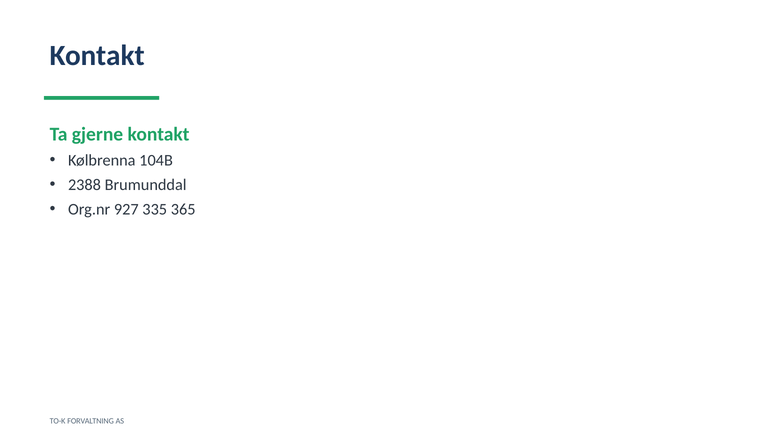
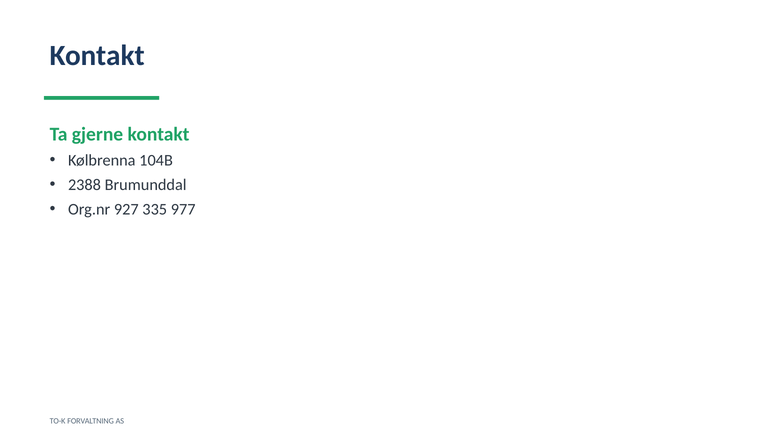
365: 365 -> 977
